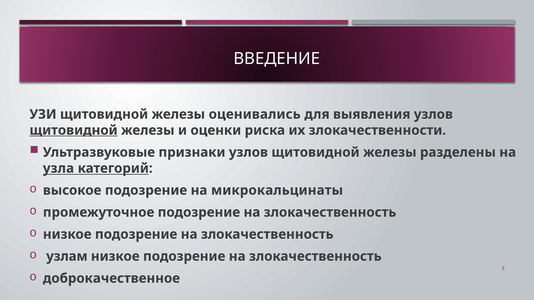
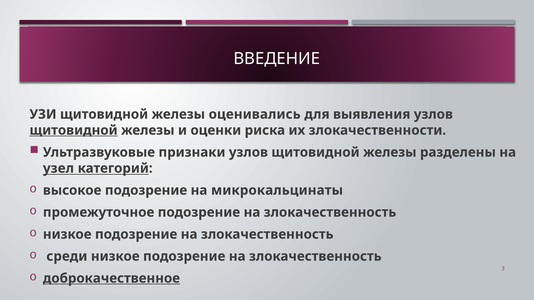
узла: узла -> узел
узлам: узлам -> среди
доброкачественное underline: none -> present
